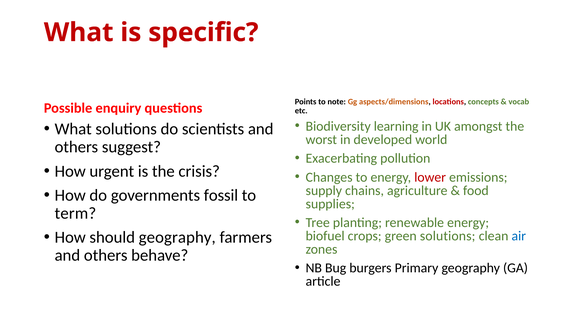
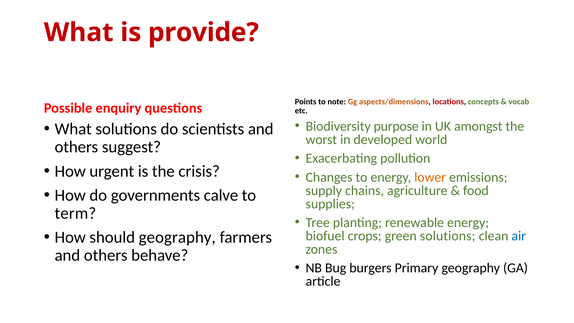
specific: specific -> provide
learning: learning -> purpose
lower colour: red -> orange
fossil: fossil -> calve
